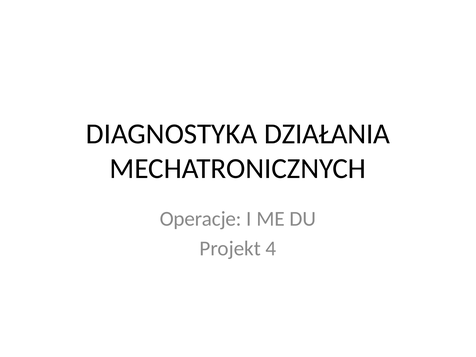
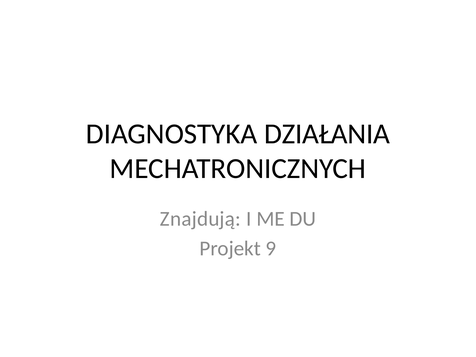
Operacje: Operacje -> Znajdują
4: 4 -> 9
